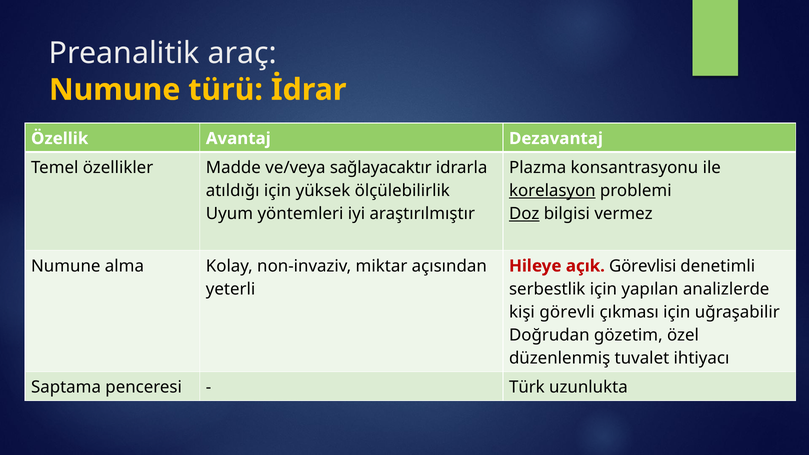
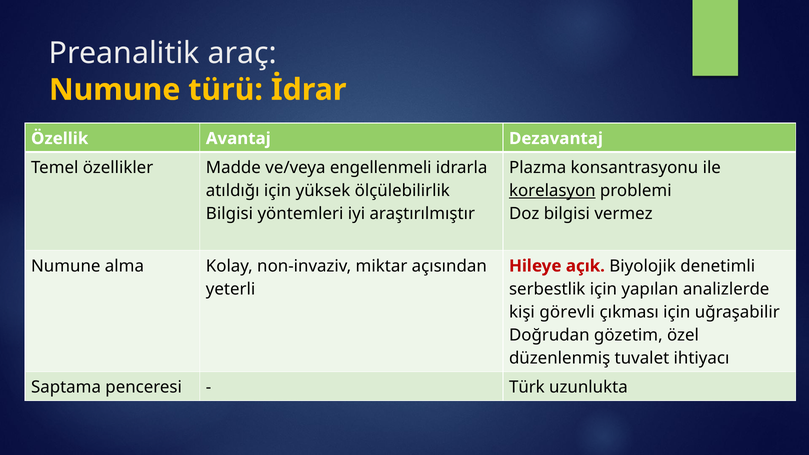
sağlayacaktır: sağlayacaktır -> engellenmeli
Uyum at (229, 214): Uyum -> Bilgisi
Doz underline: present -> none
Görevlisi: Görevlisi -> Biyolojik
